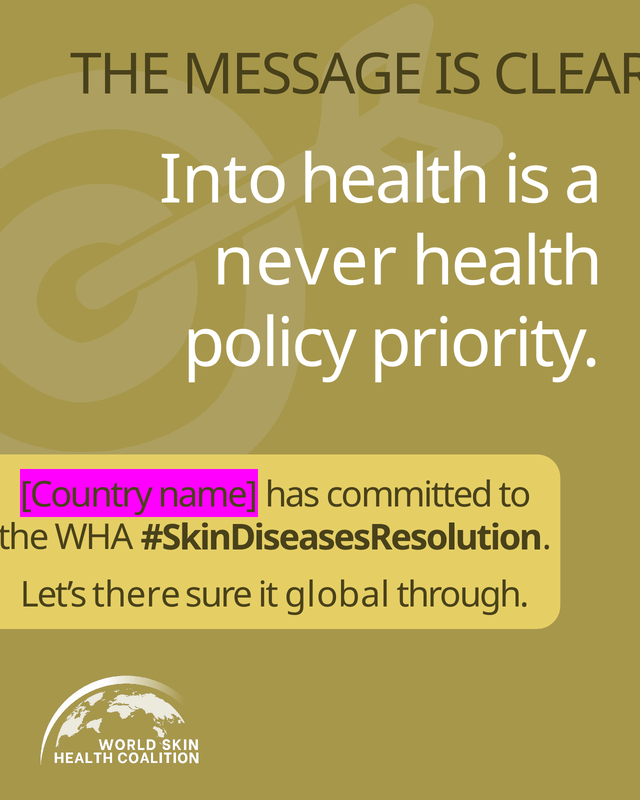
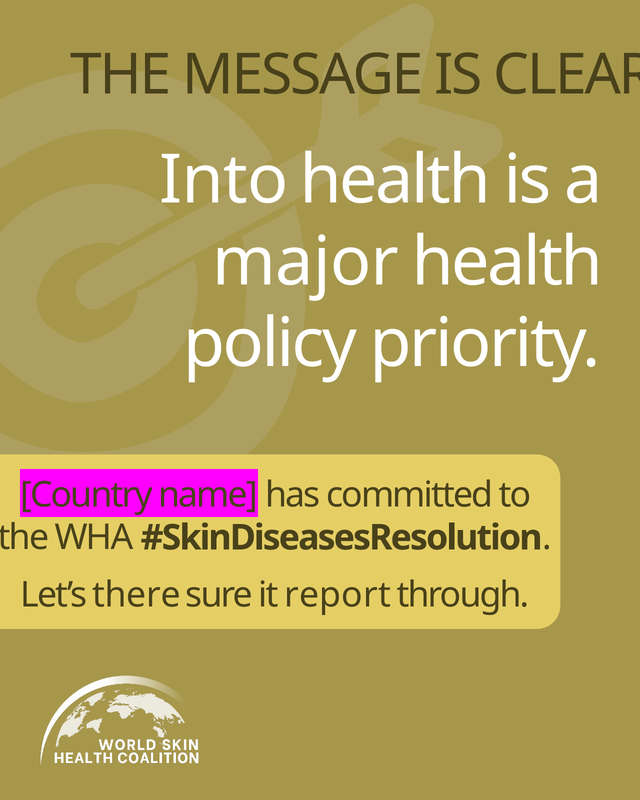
never: never -> major
global: global -> report
